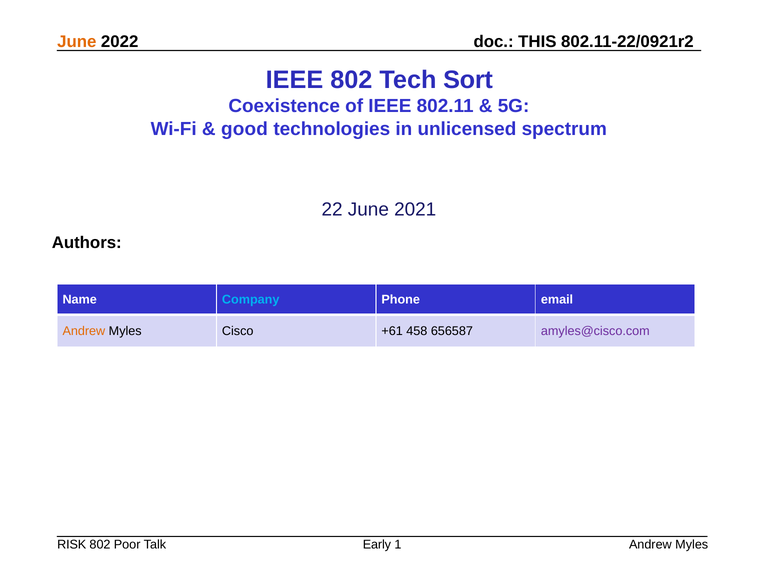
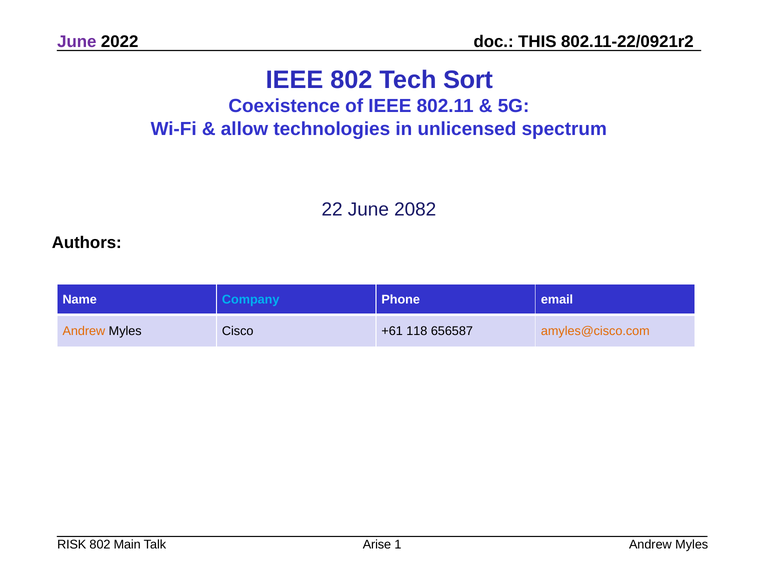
June at (77, 42) colour: orange -> purple
good: good -> allow
2021: 2021 -> 2082
458: 458 -> 118
amyles@cisco.com colour: purple -> orange
Poor: Poor -> Main
Early: Early -> Arise
